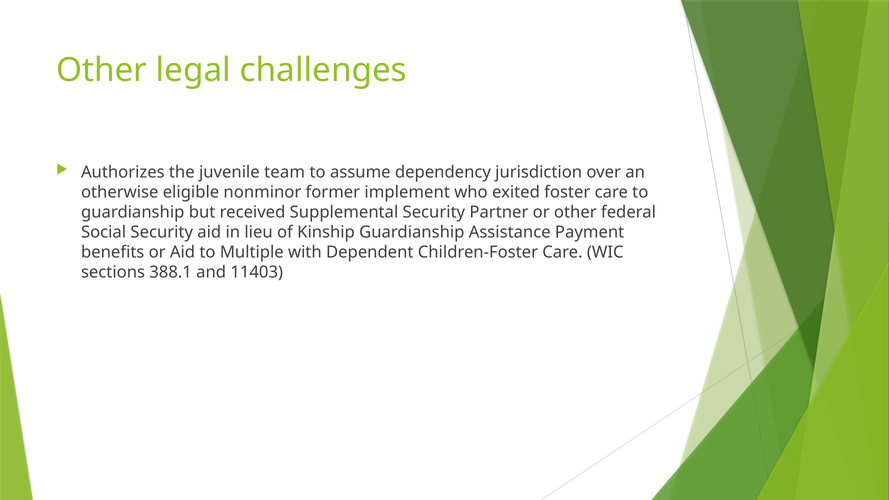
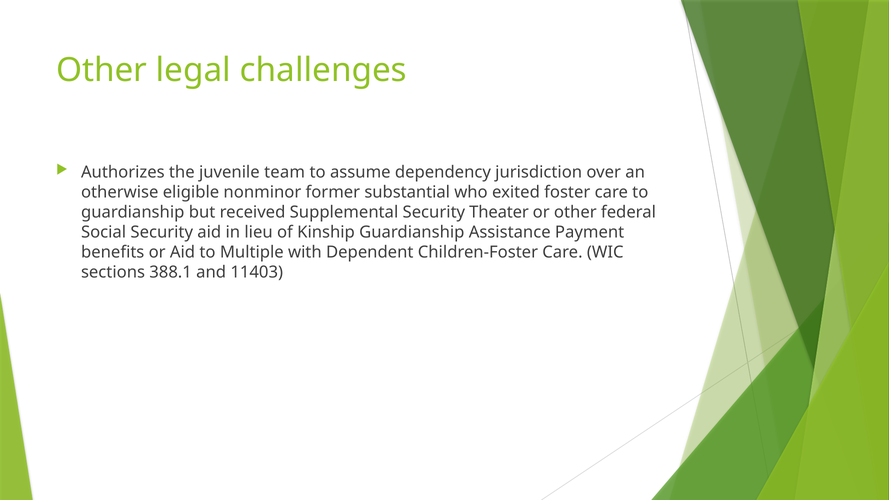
implement: implement -> substantial
Partner: Partner -> Theater
